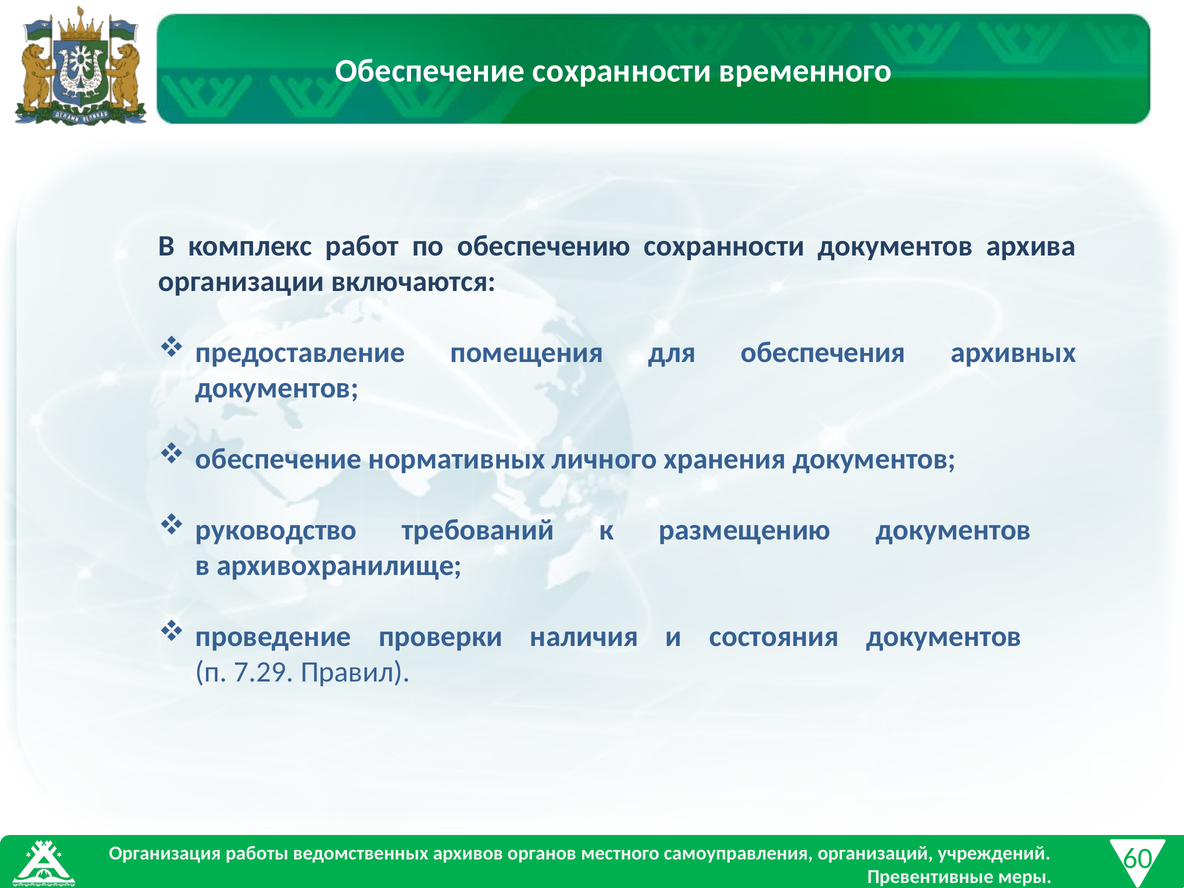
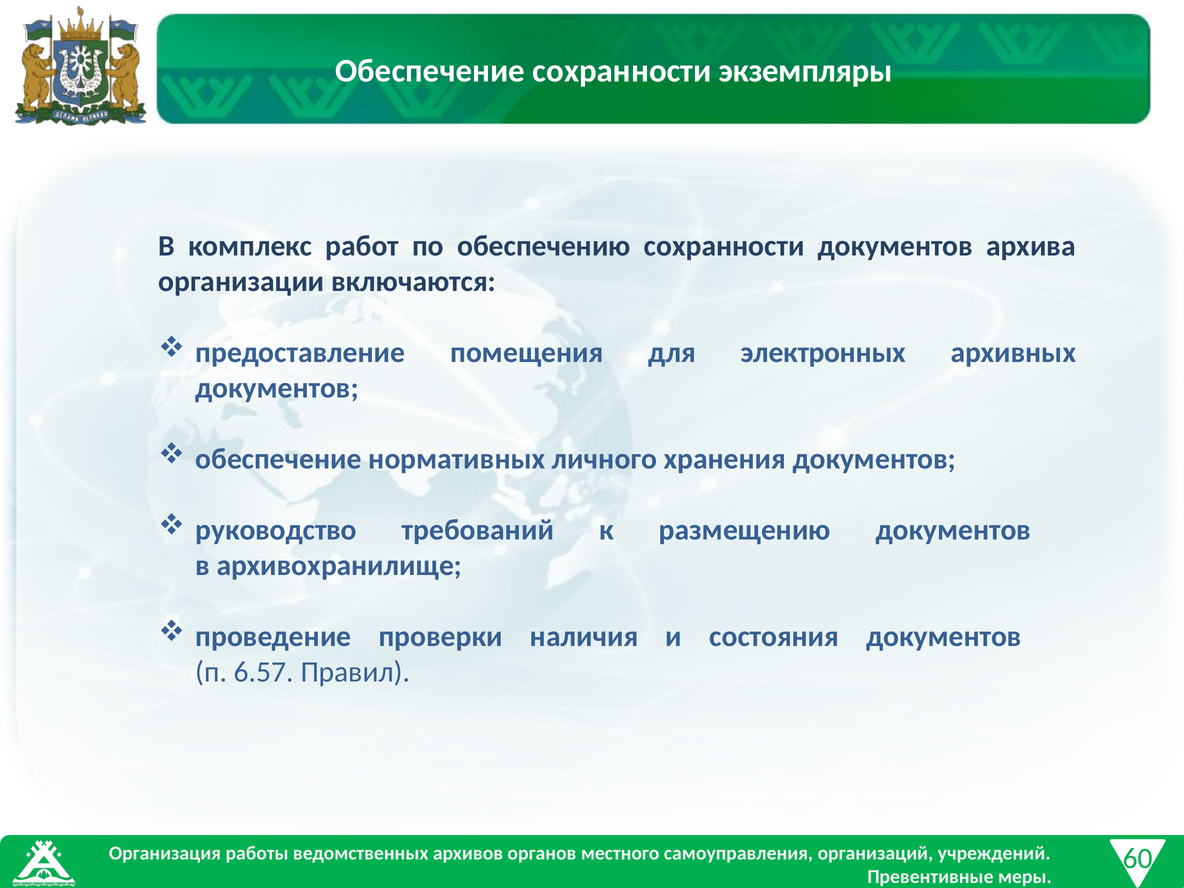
временного: временного -> экземпляры
обеспечения: обеспечения -> электронных
7.29: 7.29 -> 6.57
